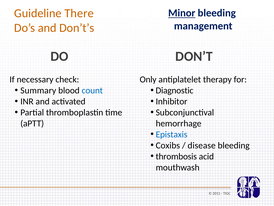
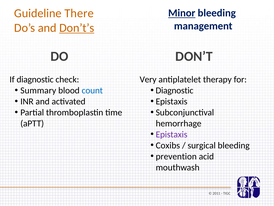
Don’t’s underline: none -> present
If necessary: necessary -> diagnostic
Only: Only -> Very
Inhibitor at (172, 101): Inhibitor -> Epistaxis
Epistaxis at (172, 134) colour: blue -> purple
disease: disease -> surgical
thrombosis: thrombosis -> prevention
